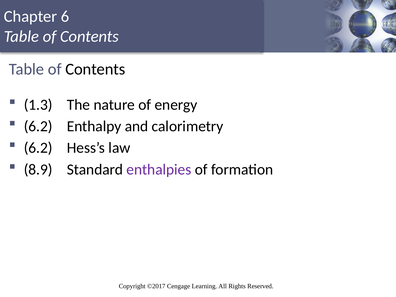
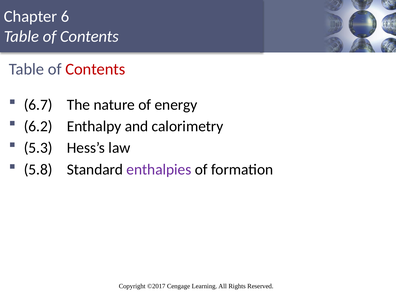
Contents at (95, 69) colour: black -> red
1.3: 1.3 -> 6.7
6.2 at (38, 148): 6.2 -> 5.3
8.9: 8.9 -> 5.8
